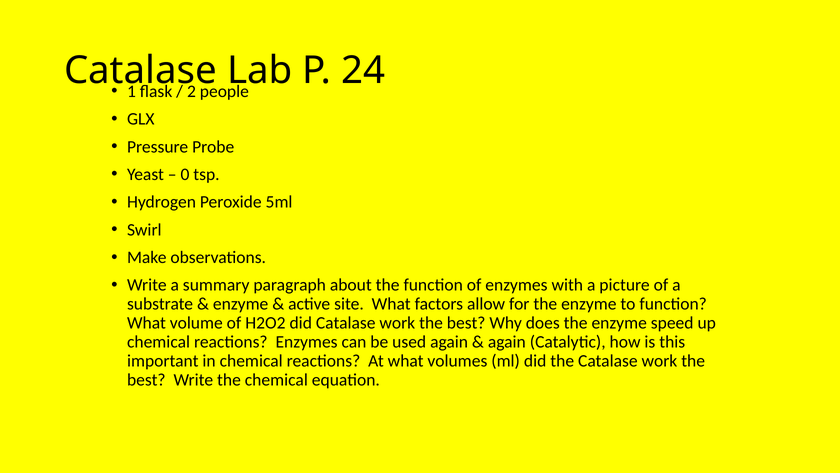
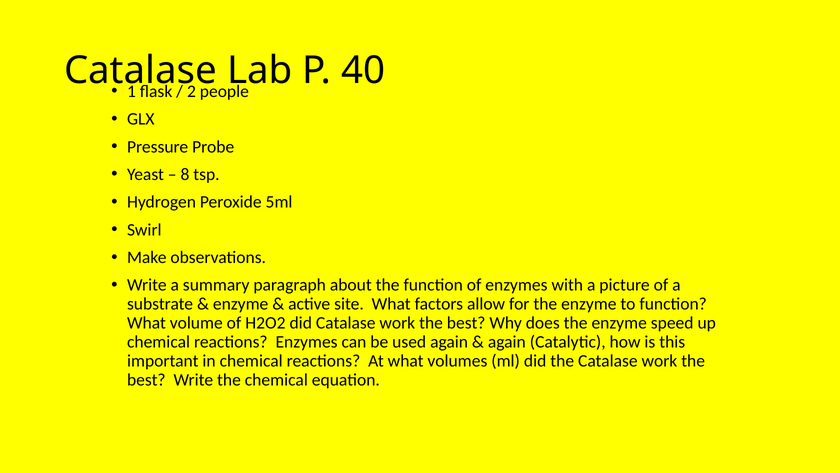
24: 24 -> 40
0: 0 -> 8
